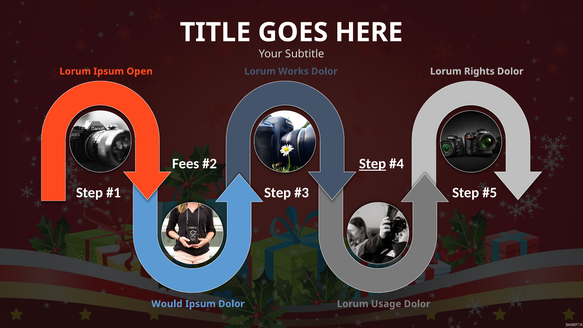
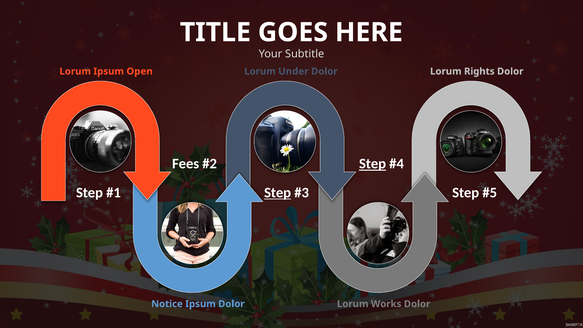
Works: Works -> Under
Step at (278, 193) underline: none -> present
Would: Would -> Notice
Usage: Usage -> Works
